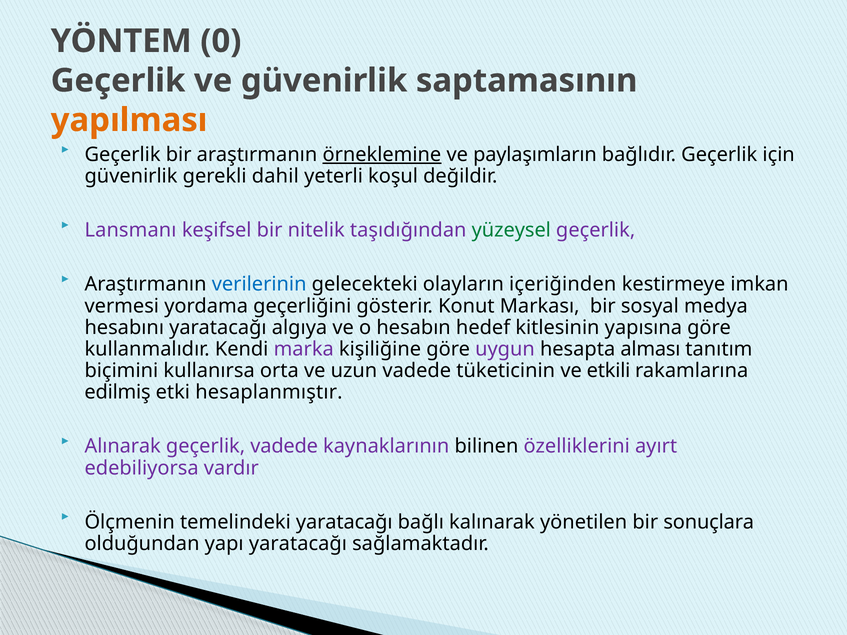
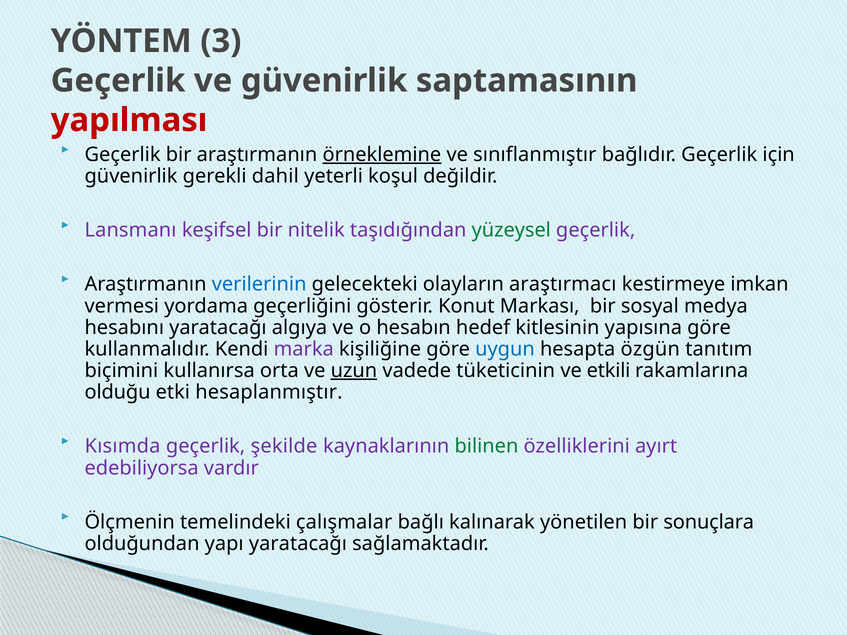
0: 0 -> 3
yapılması colour: orange -> red
paylaşımların: paylaşımların -> sınıflanmıştır
içeriğinden: içeriğinden -> araştırmacı
uygun colour: purple -> blue
alması: alması -> özgün
uzun underline: none -> present
edilmiş: edilmiş -> olduğu
Alınarak: Alınarak -> Kısımda
geçerlik vadede: vadede -> şekilde
bilinen colour: black -> green
temelindeki yaratacağı: yaratacağı -> çalışmalar
